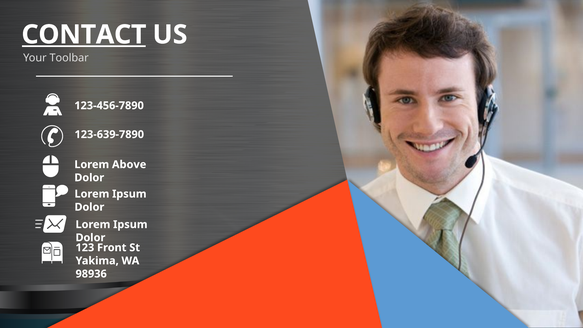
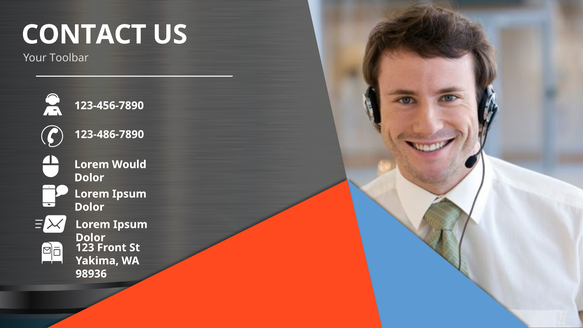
CONTACT underline: present -> none
123-639-7890: 123-639-7890 -> 123-486-7890
Above: Above -> Would
